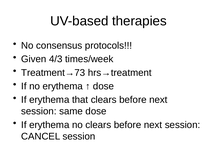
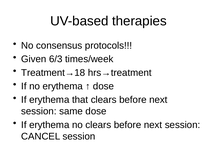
4/3: 4/3 -> 6/3
Treatment→73: Treatment→73 -> Treatment→18
